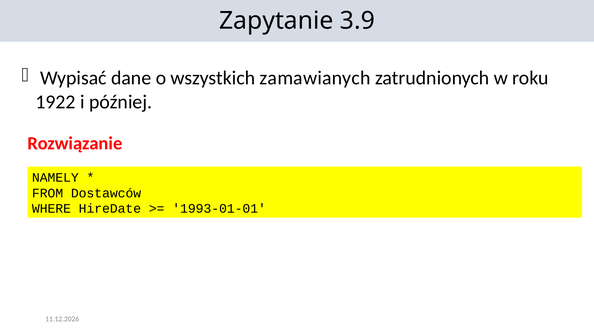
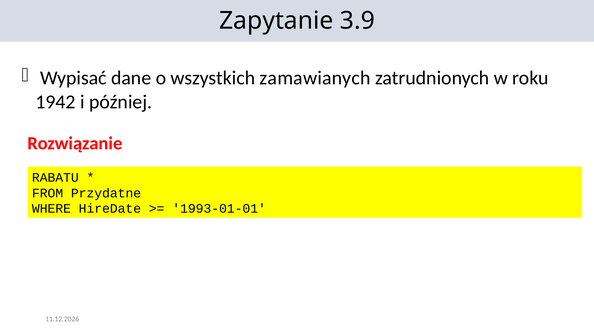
1922: 1922 -> 1942
NAMELY: NAMELY -> RABATU
Dostawców: Dostawców -> Przydatne
